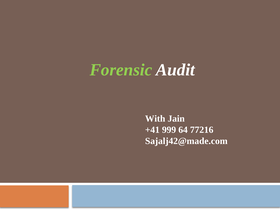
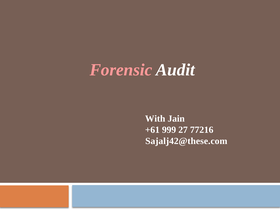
Forensic colour: light green -> pink
+41: +41 -> +61
64: 64 -> 27
Sajalj42@made.com: Sajalj42@made.com -> Sajalj42@these.com
